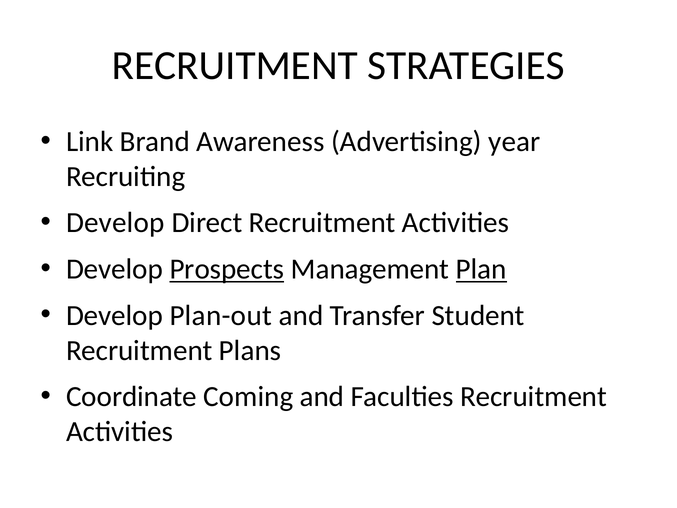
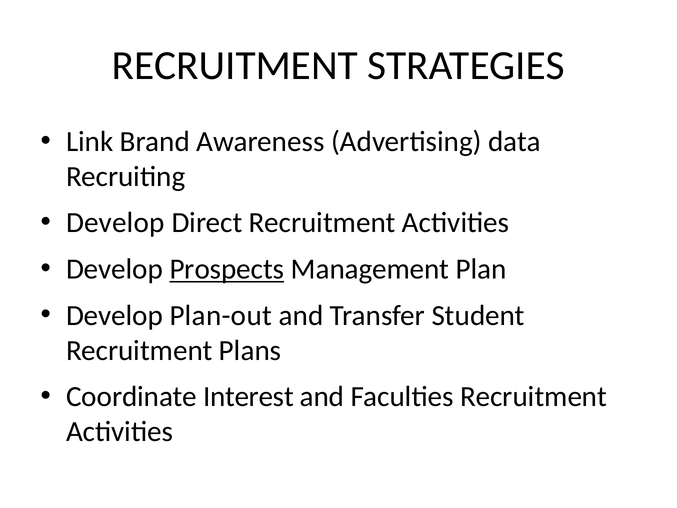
year: year -> data
Plan underline: present -> none
Coming: Coming -> Interest
